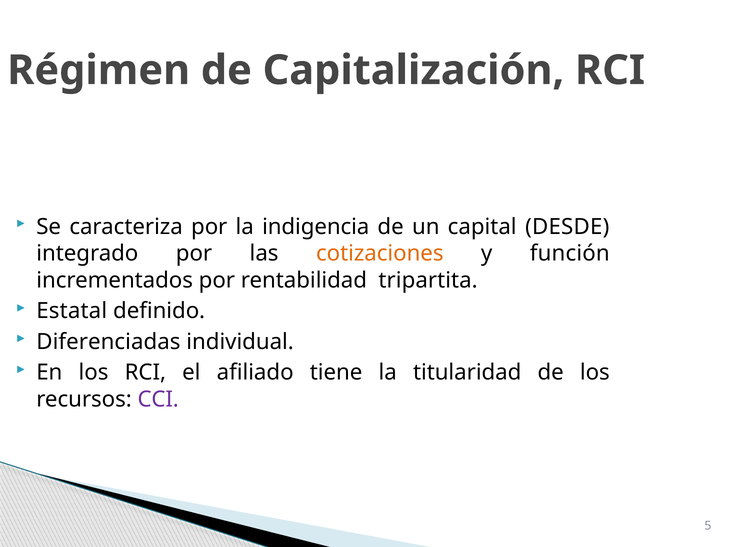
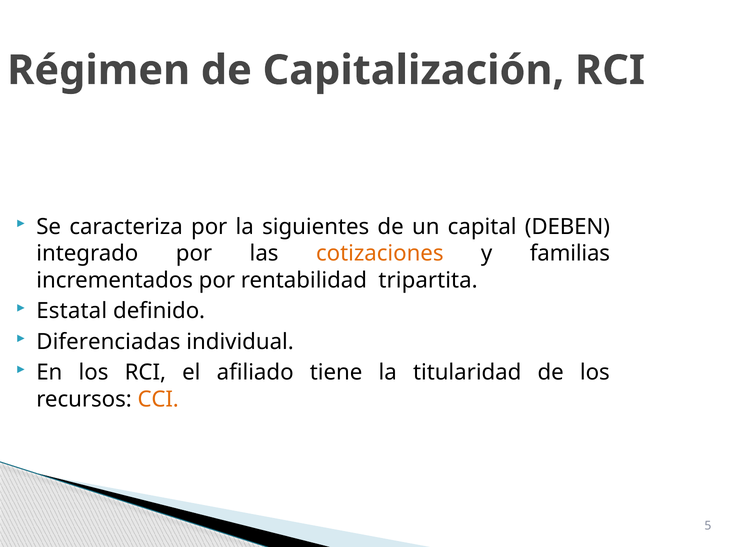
indigencia: indigencia -> siguientes
DESDE: DESDE -> DEBEN
función: función -> familias
CCI colour: purple -> orange
